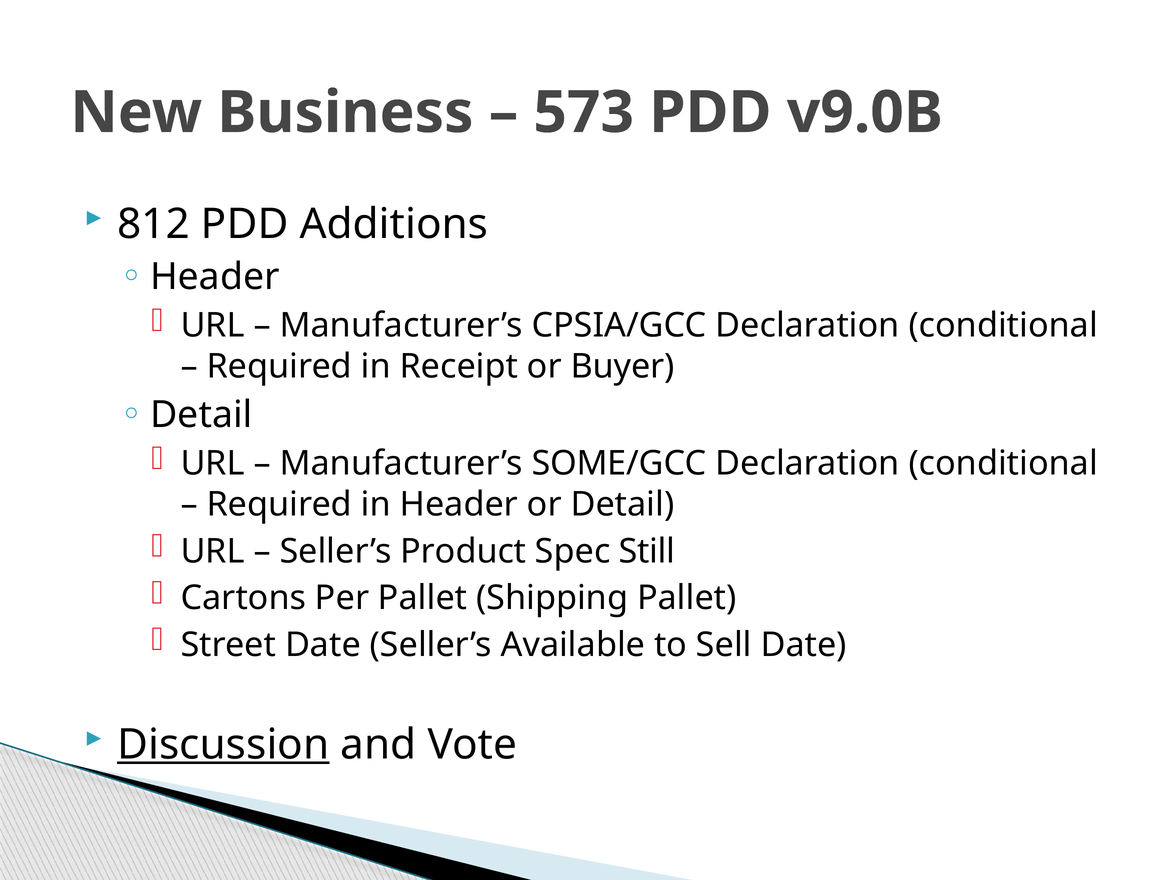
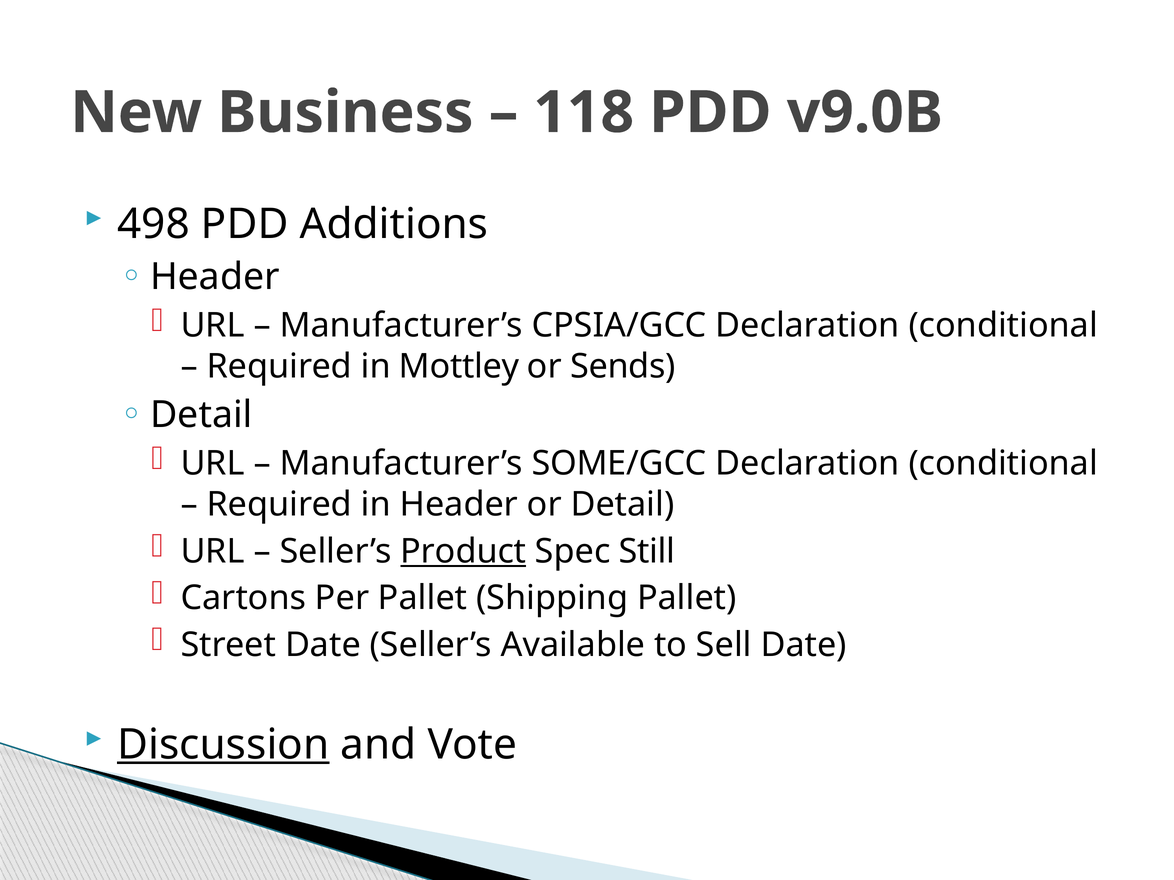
573: 573 -> 118
812: 812 -> 498
Receipt: Receipt -> Mottley
Buyer: Buyer -> Sends
Product underline: none -> present
